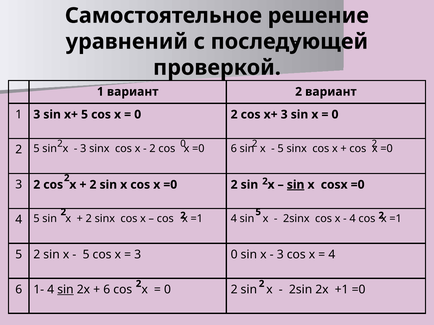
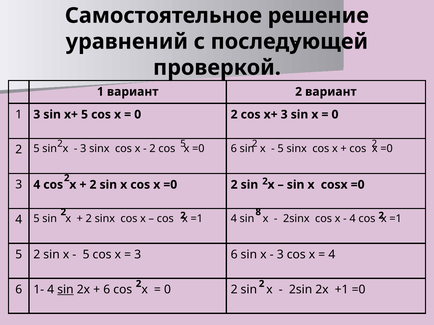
0 at (183, 144): 0 -> 5
3 2: 2 -> 4
sin at (296, 185) underline: present -> none
5 at (258, 212): 5 -> 8
3 0: 0 -> 6
